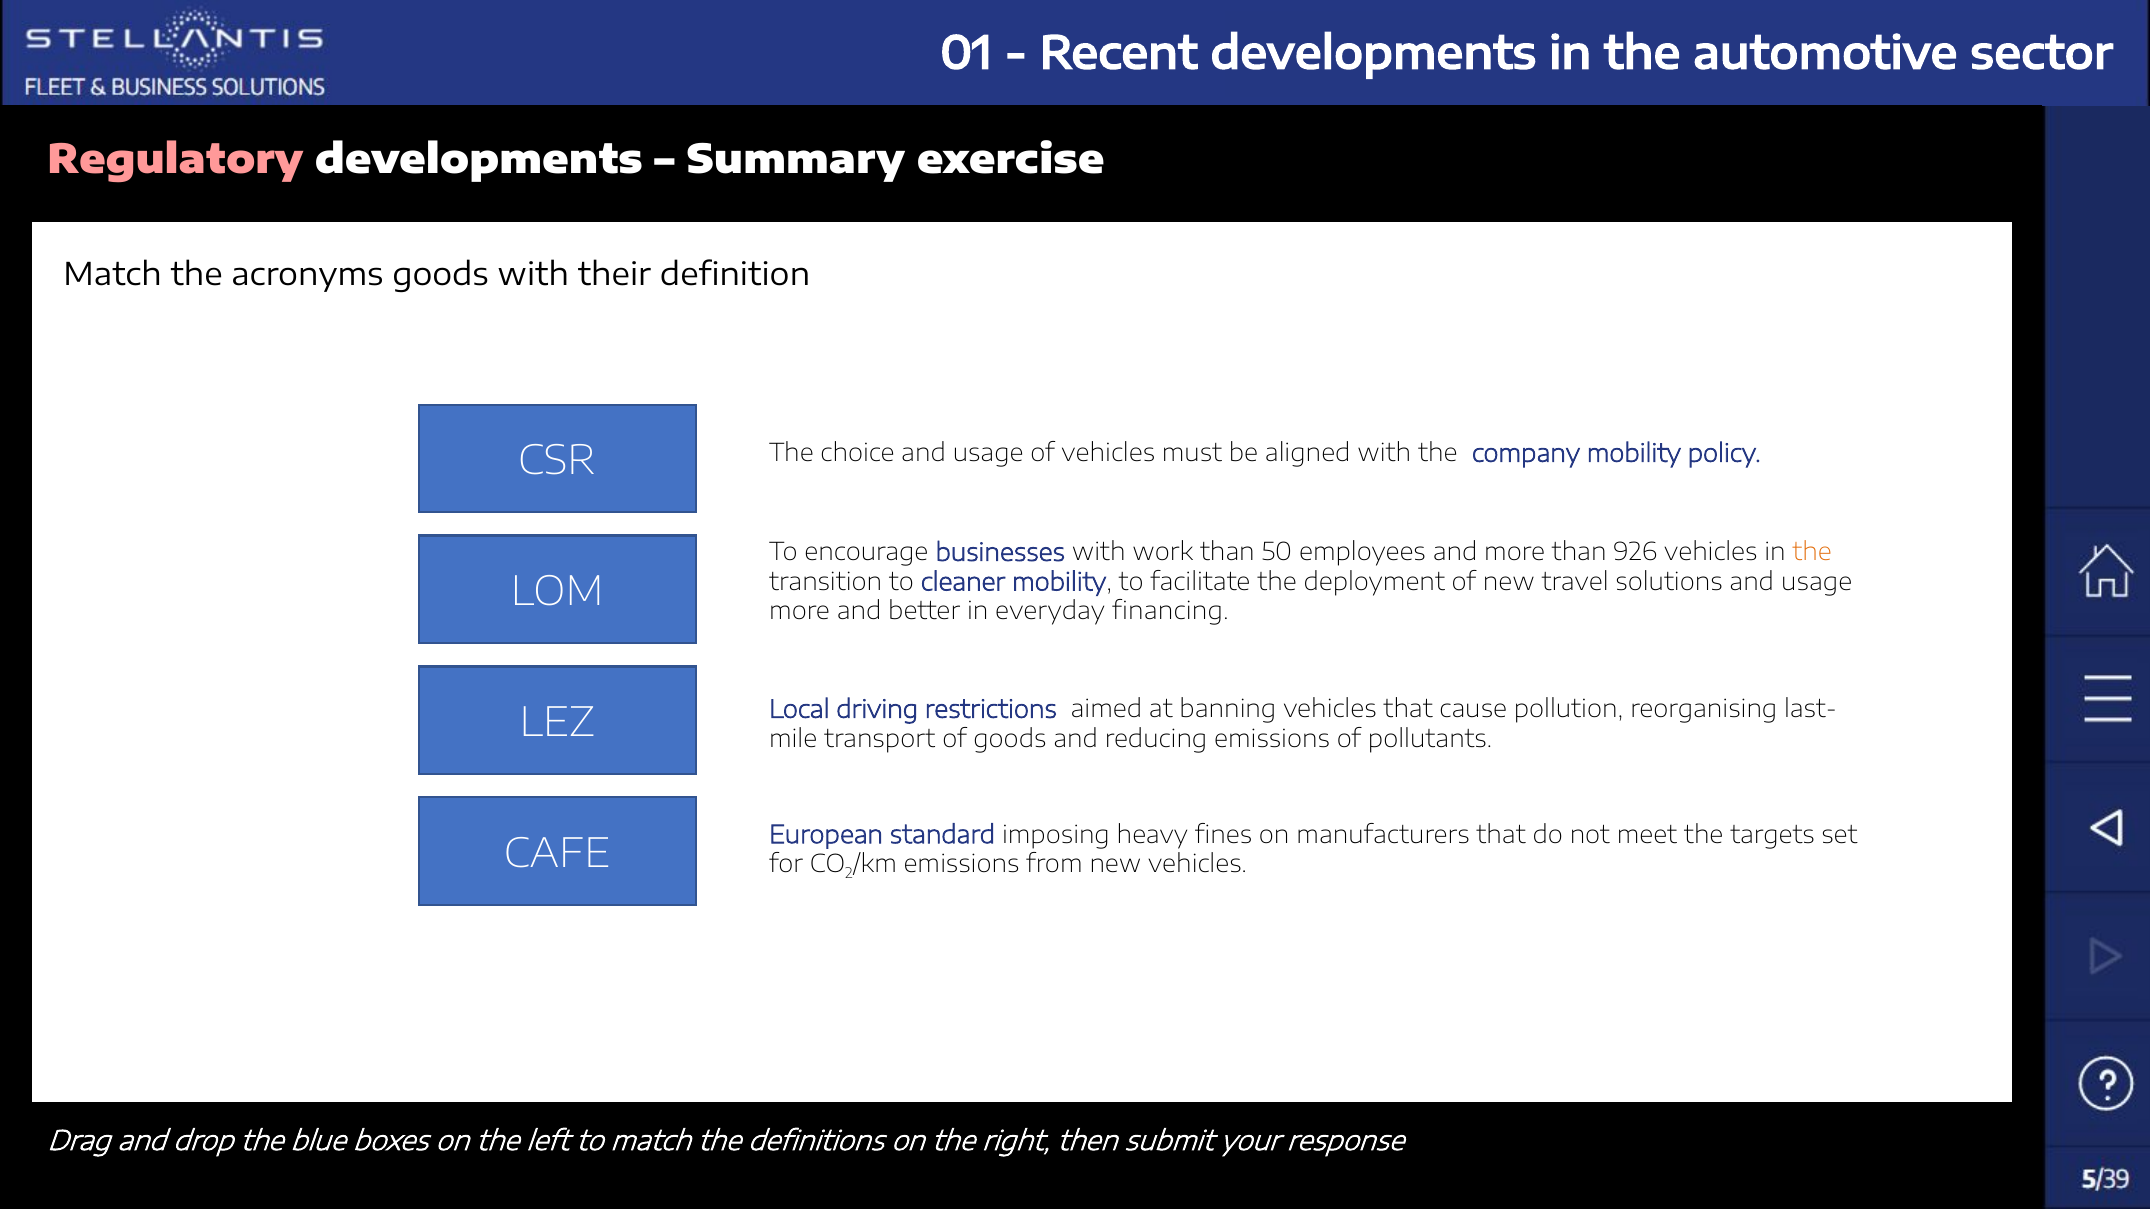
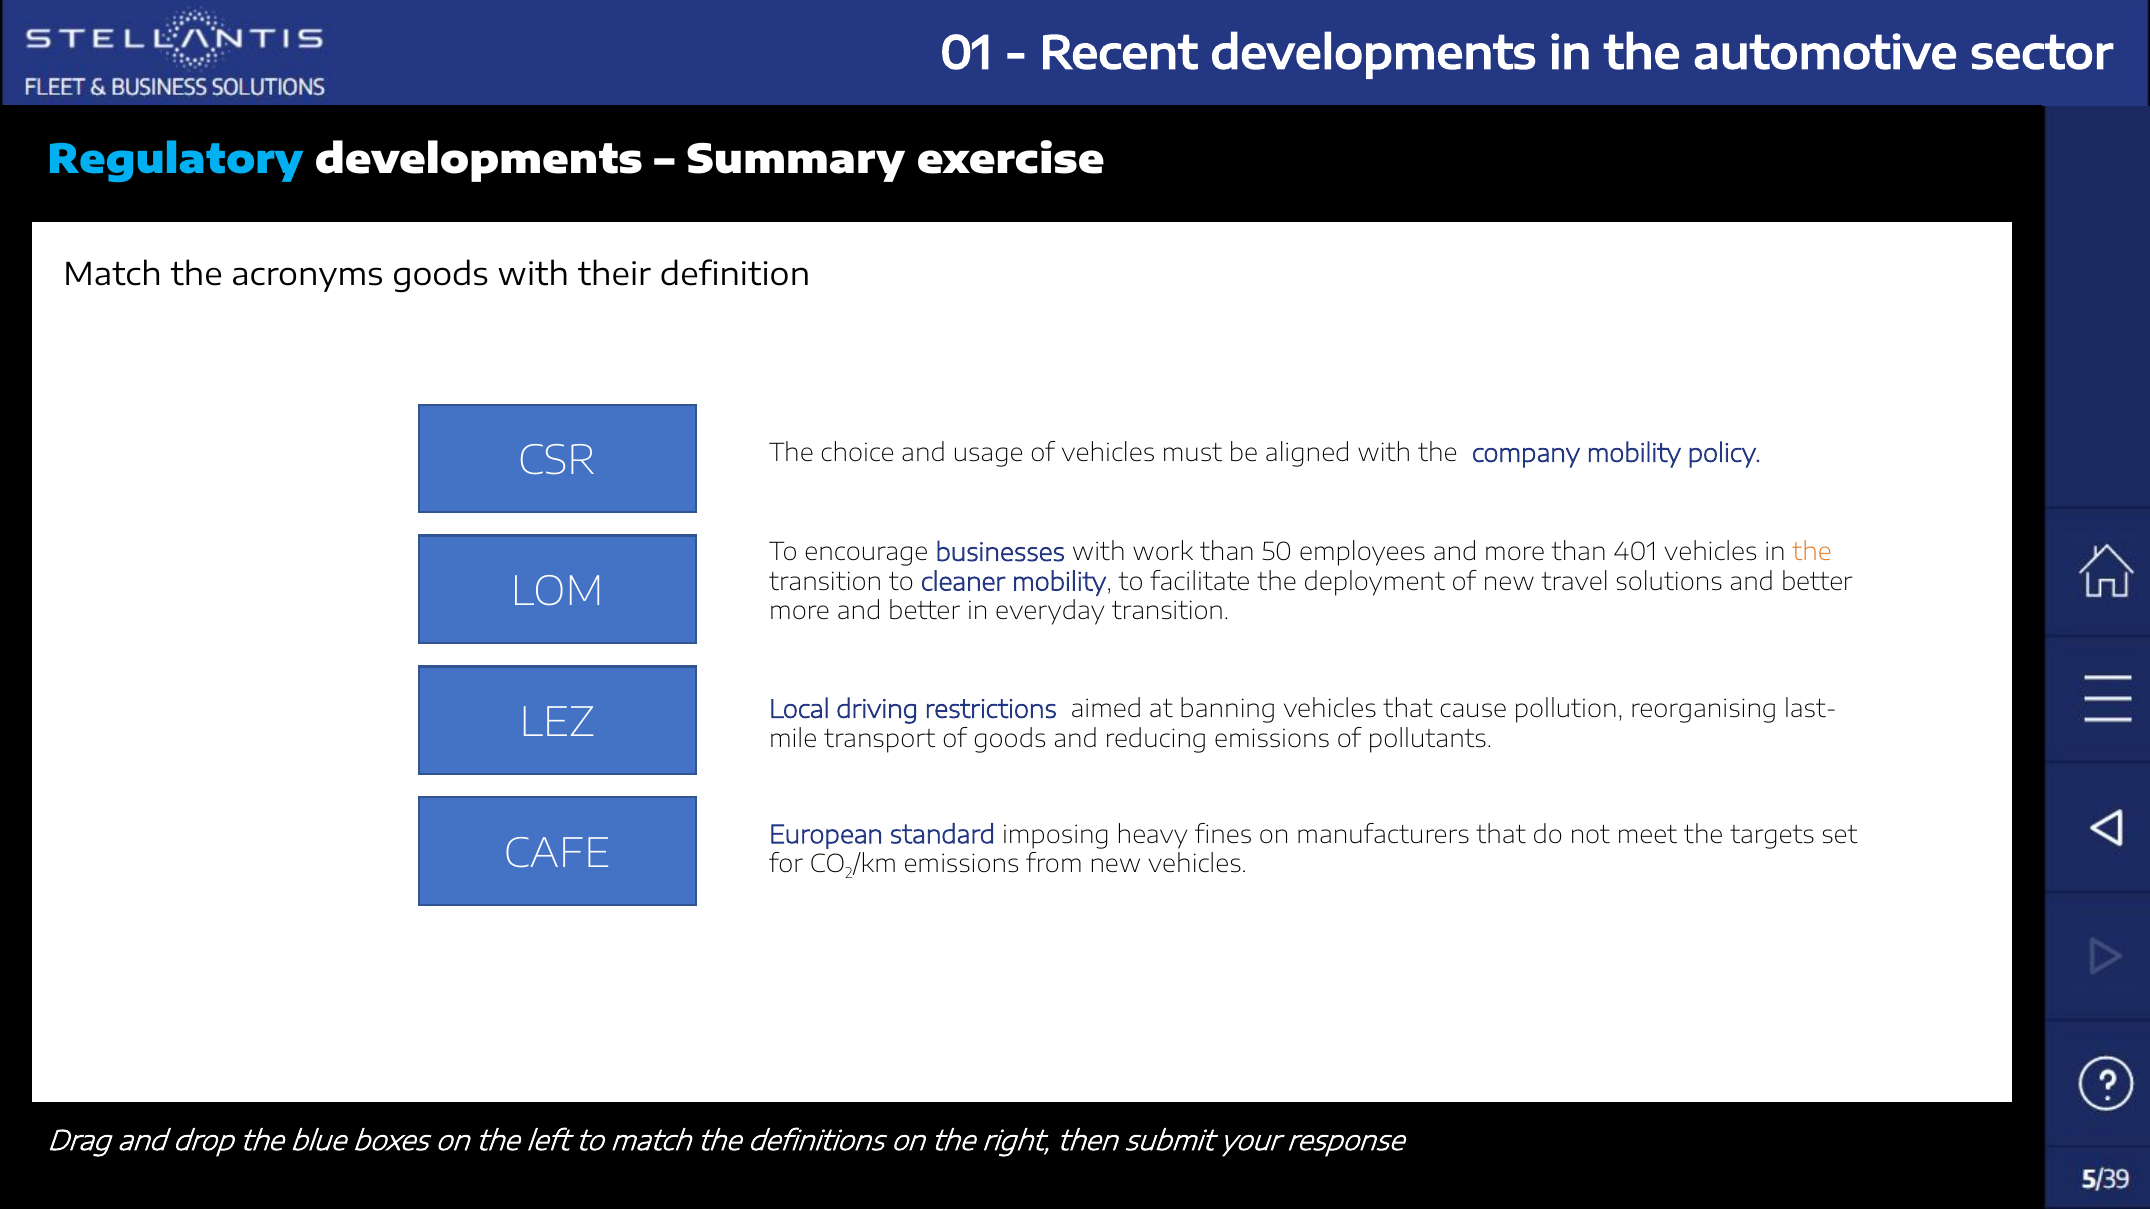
Regulatory colour: pink -> light blue
926: 926 -> 401
solutions and usage: usage -> better
everyday financing: financing -> transition
